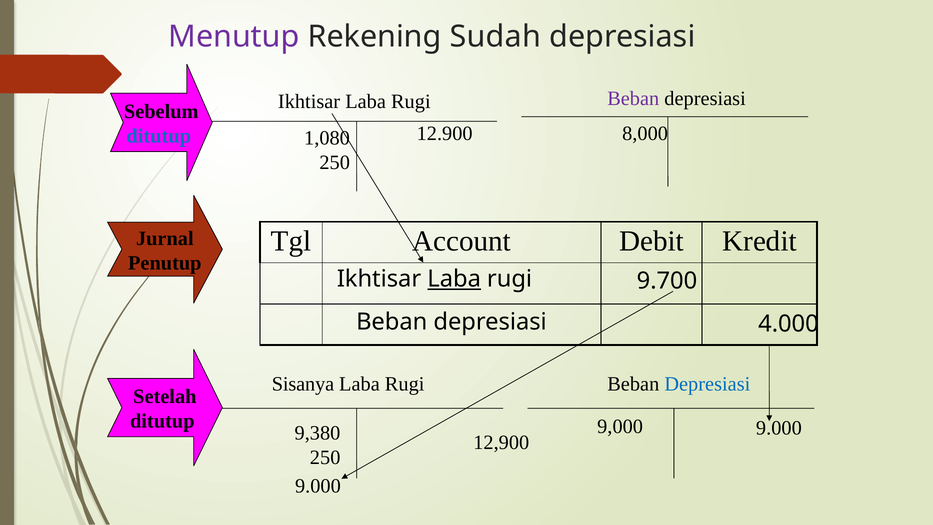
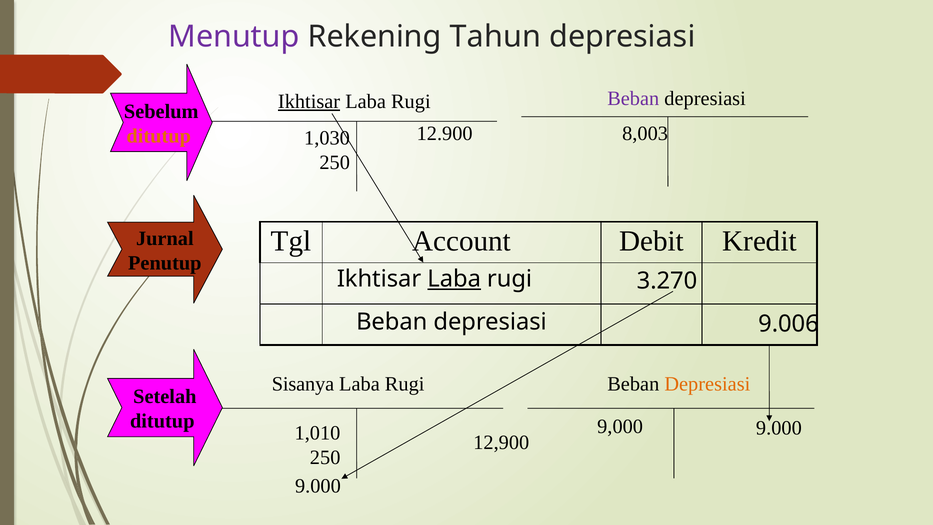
Sudah: Sudah -> Tahun
Ikhtisar at (309, 101) underline: none -> present
8,000: 8,000 -> 8,003
ditutup at (159, 136) colour: blue -> orange
1,080: 1,080 -> 1,030
9.700: 9.700 -> 3.270
4.000: 4.000 -> 9.006
Depresiasi at (707, 384) colour: blue -> orange
9,380: 9,380 -> 1,010
